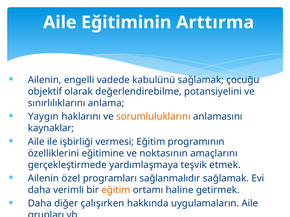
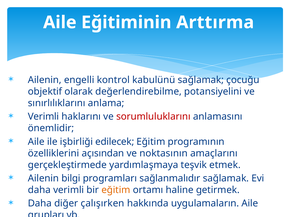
vadede: vadede -> kontrol
Yaygın at (43, 117): Yaygın -> Verimli
sorumluluklarını colour: orange -> red
kaynaklar: kaynaklar -> önemlidir
vermesi: vermesi -> edilecek
eğitimine: eğitimine -> açısından
özel: özel -> bilgi
